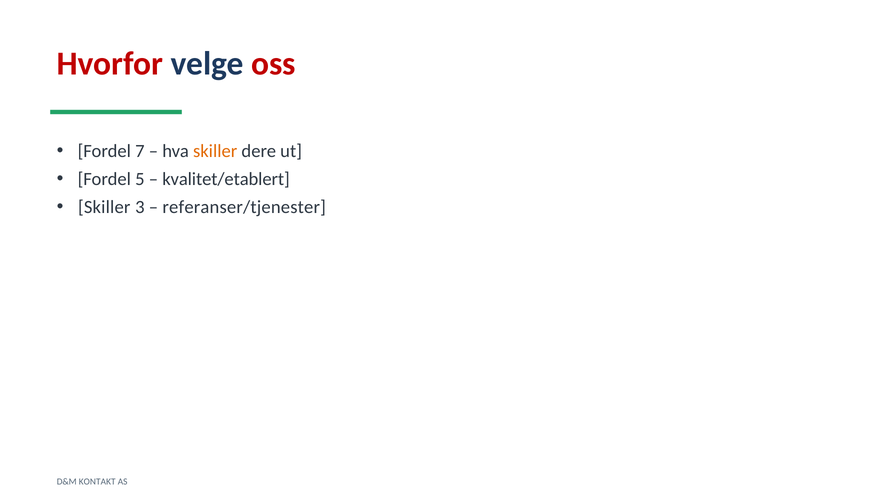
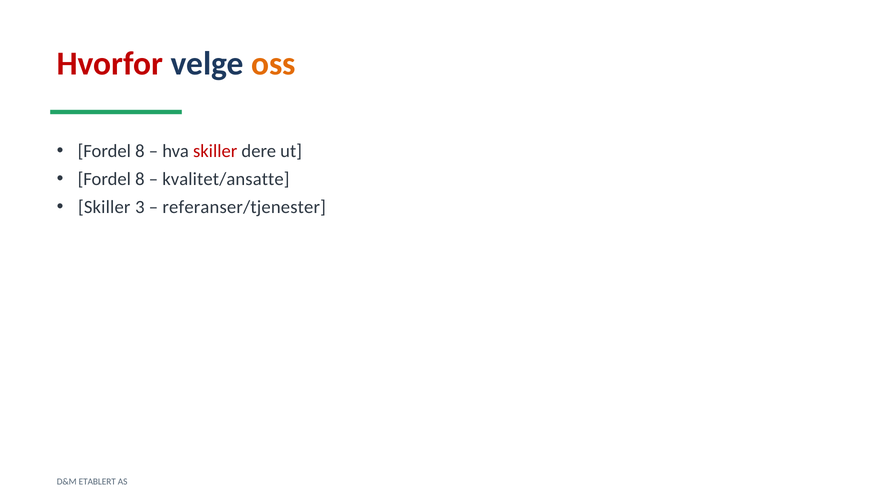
oss colour: red -> orange
7 at (140, 151): 7 -> 8
skiller at (215, 151) colour: orange -> red
5 at (140, 179): 5 -> 8
kvalitet/etablert: kvalitet/etablert -> kvalitet/ansatte
KONTAKT: KONTAKT -> ETABLERT
